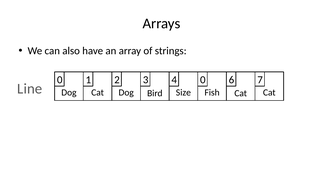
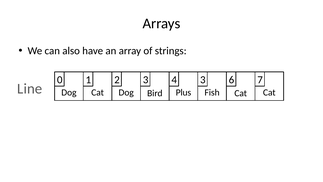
4 0: 0 -> 3
Size: Size -> Plus
